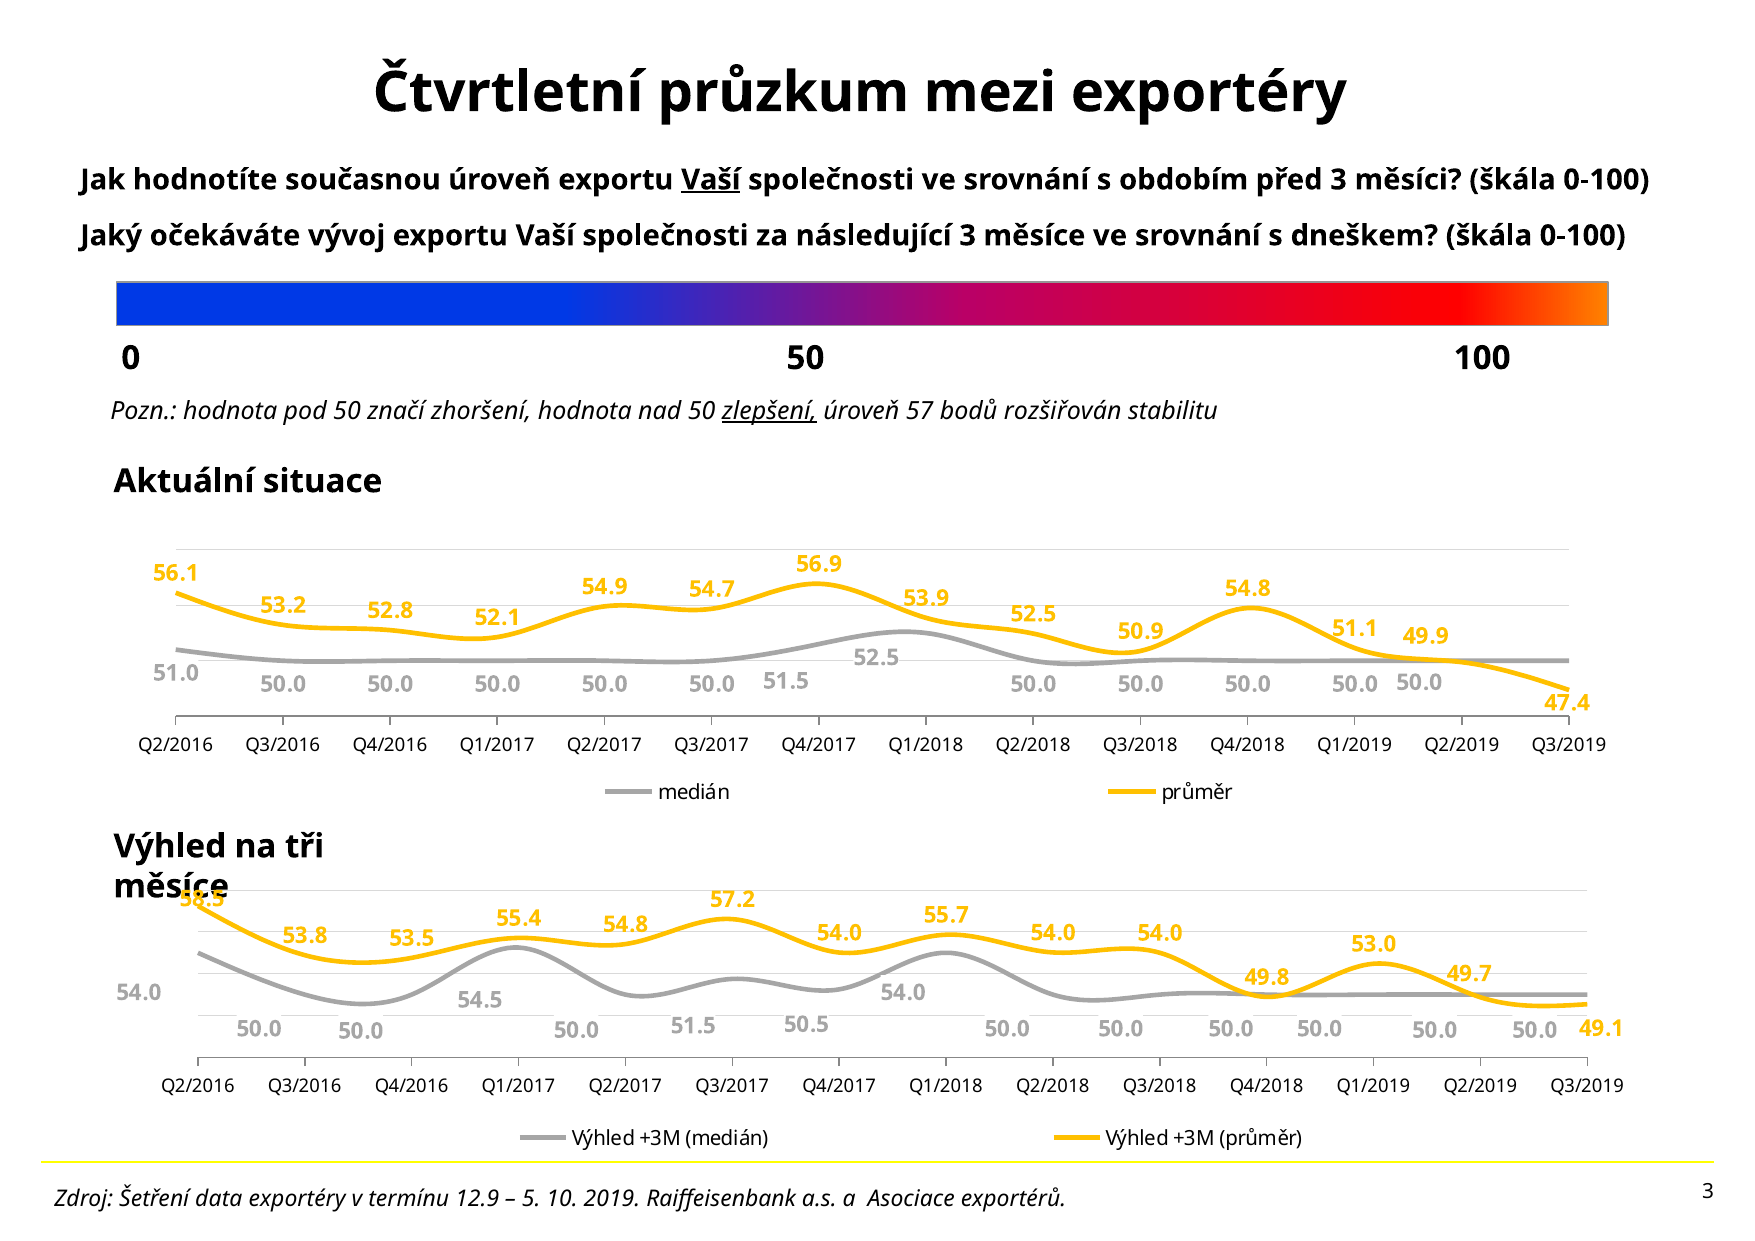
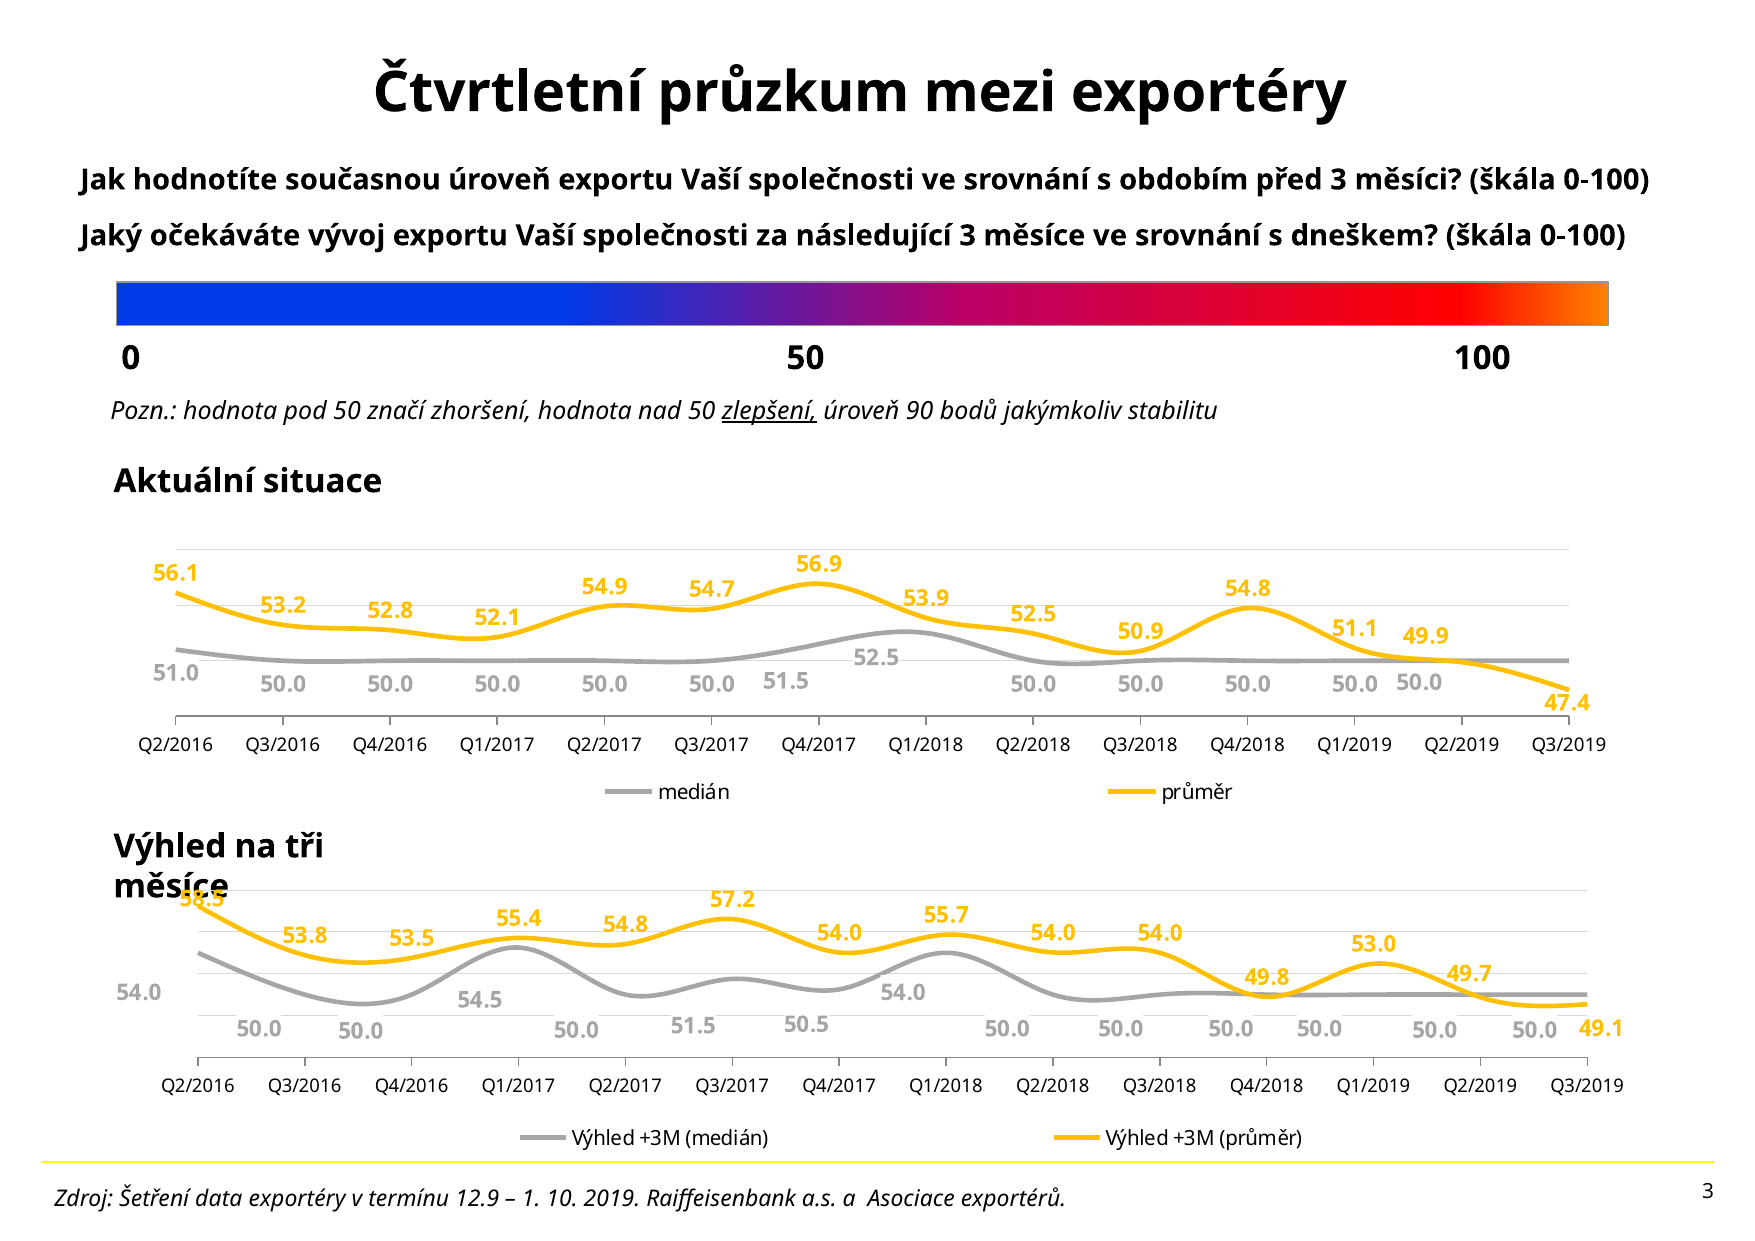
Vaší at (711, 180) underline: present -> none
57: 57 -> 90
rozšiřován: rozšiřován -> jakýmkoliv
5: 5 -> 1
